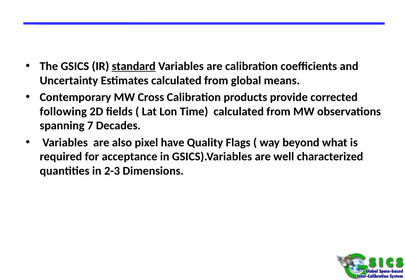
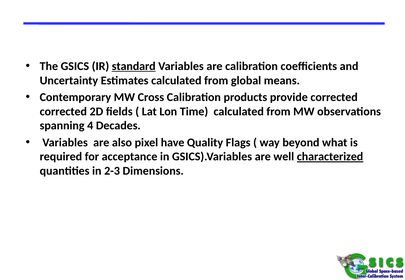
following at (63, 112): following -> corrected
7: 7 -> 4
characterized underline: none -> present
